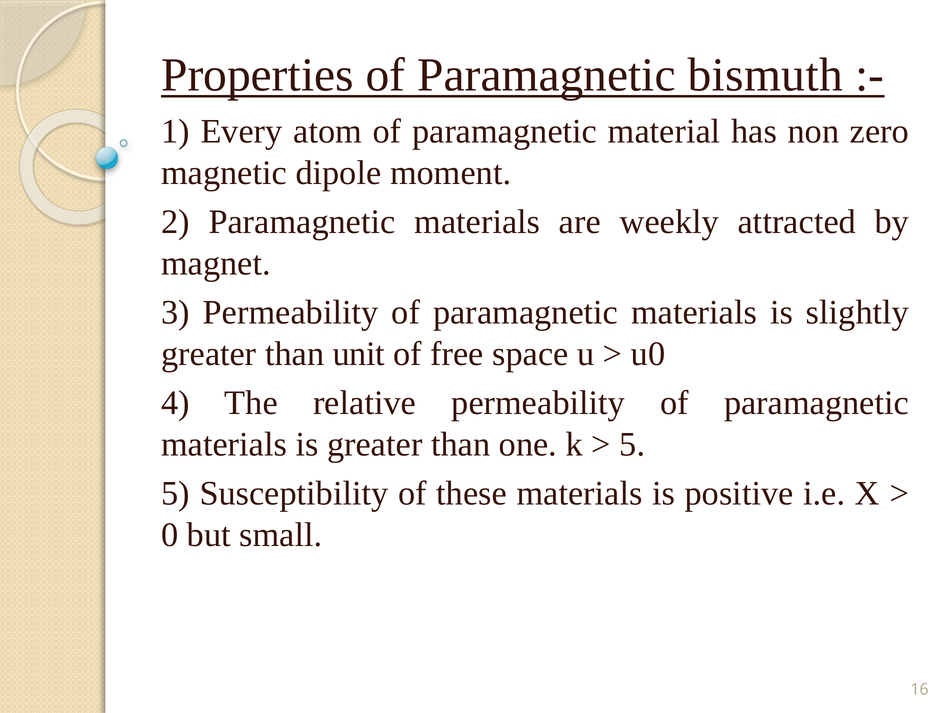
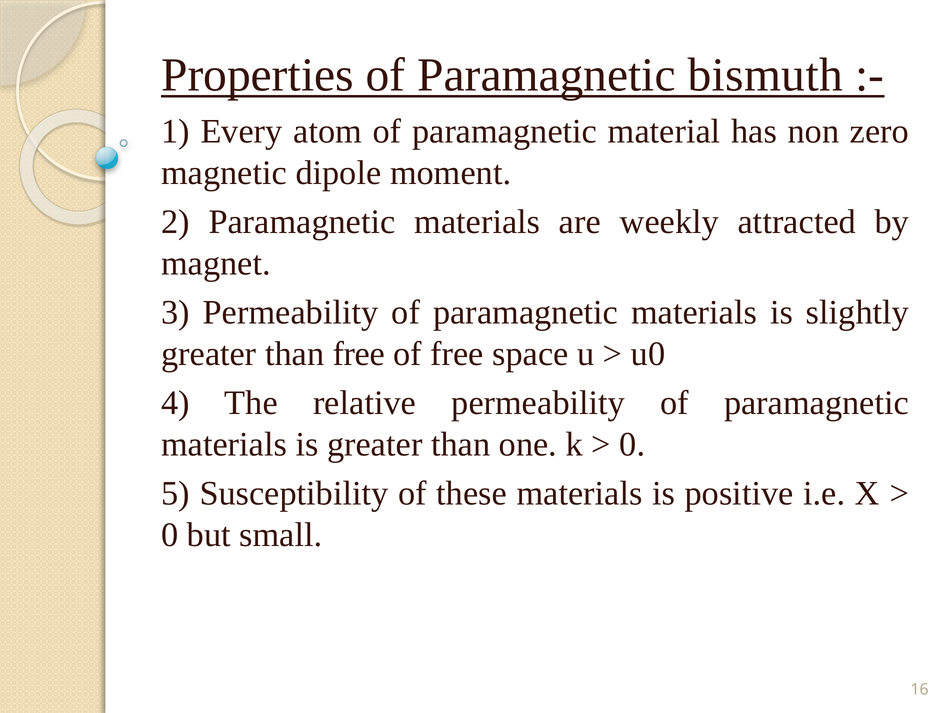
than unit: unit -> free
5 at (632, 444): 5 -> 0
